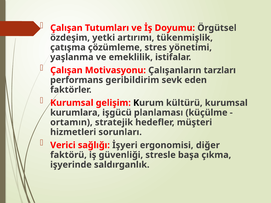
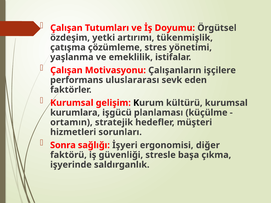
tarzları: tarzları -> işçilere
geribildirim: geribildirim -> uluslararası
Verici: Verici -> Sonra
